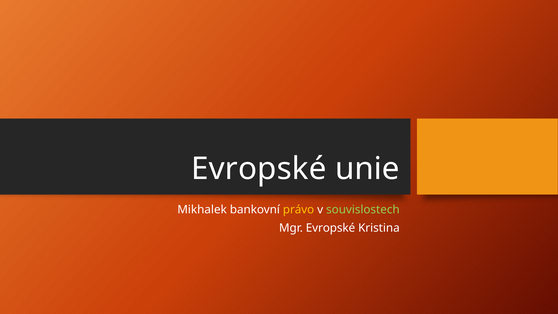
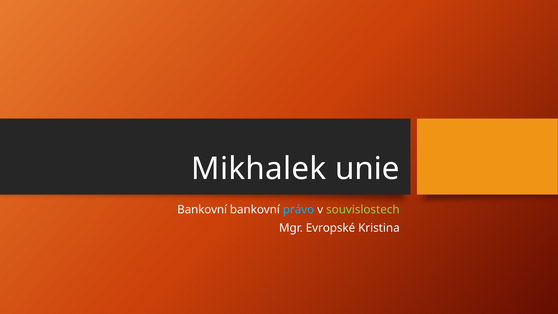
Evropské at (259, 169): Evropské -> Mikhalek
Mikhalek at (202, 209): Mikhalek -> Bankovní
právo colour: yellow -> light blue
